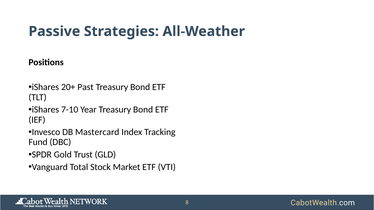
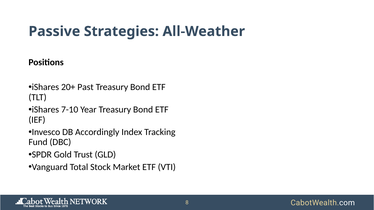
Mastercard: Mastercard -> Accordingly
